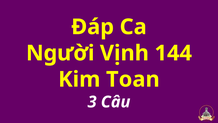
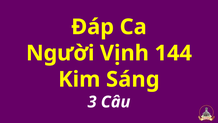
Toan: Toan -> Sáng
